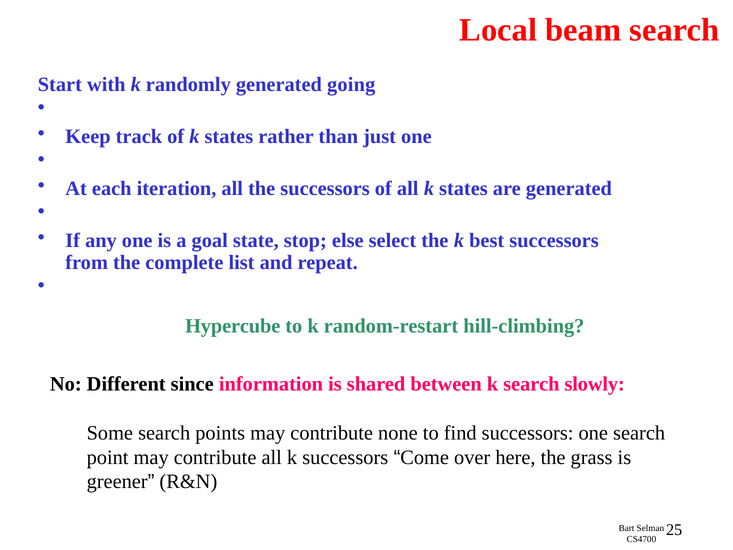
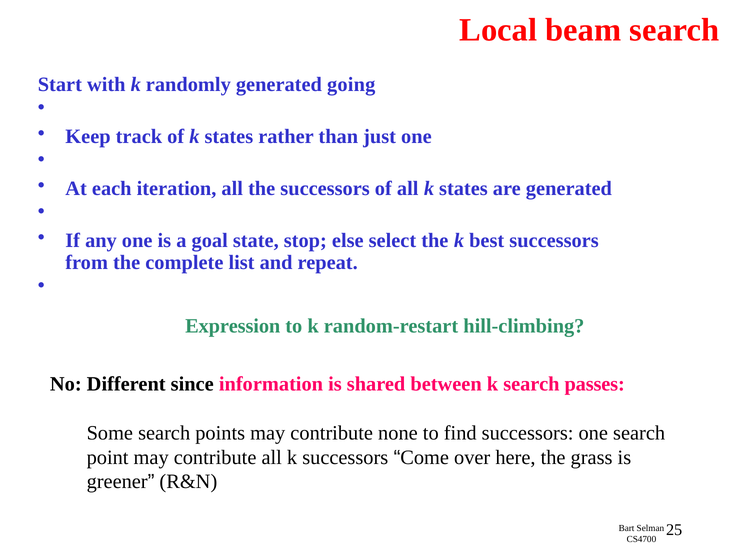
Hypercube: Hypercube -> Expression
slowly: slowly -> passes
